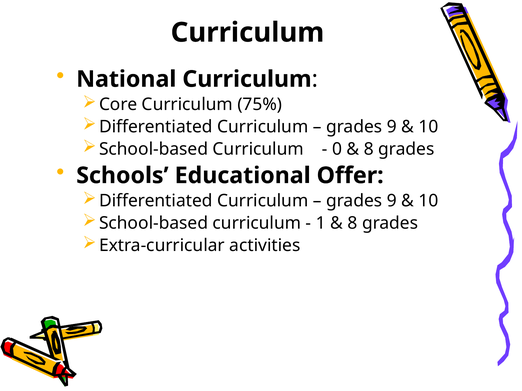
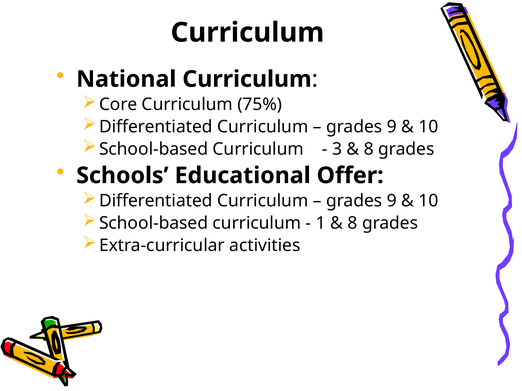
0: 0 -> 3
